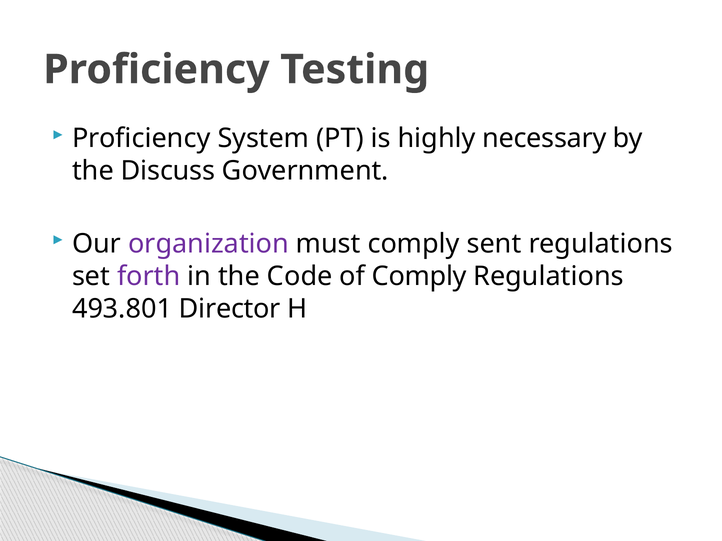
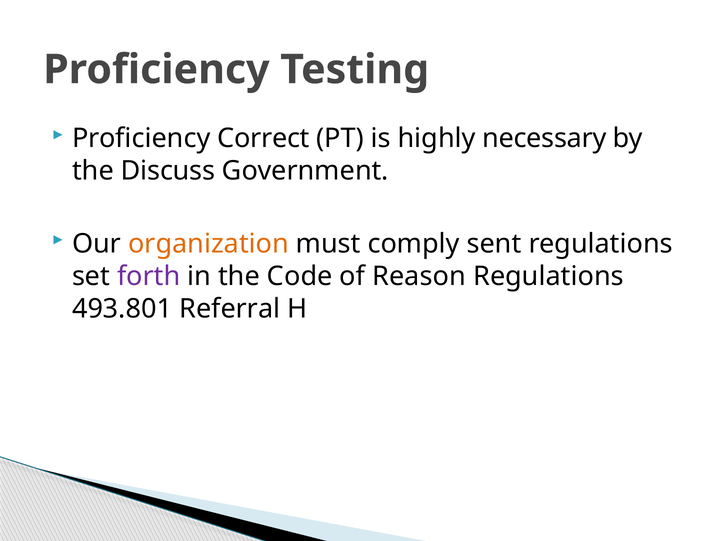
System: System -> Correct
organization colour: purple -> orange
of Comply: Comply -> Reason
Director: Director -> Referral
